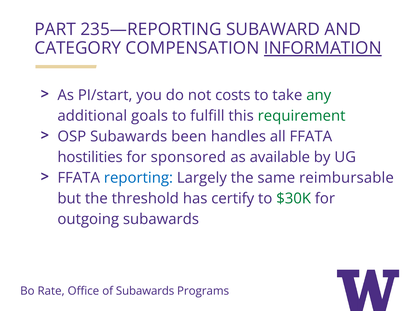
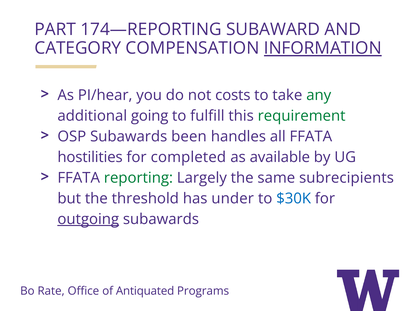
235—REPORTING: 235—REPORTING -> 174—REPORTING
PI/start: PI/start -> PI/hear
goals: goals -> going
sponsored: sponsored -> completed
reporting colour: blue -> green
reimbursable: reimbursable -> subrecipients
certify: certify -> under
$30K colour: green -> blue
outgoing underline: none -> present
of Subawards: Subawards -> Antiquated
